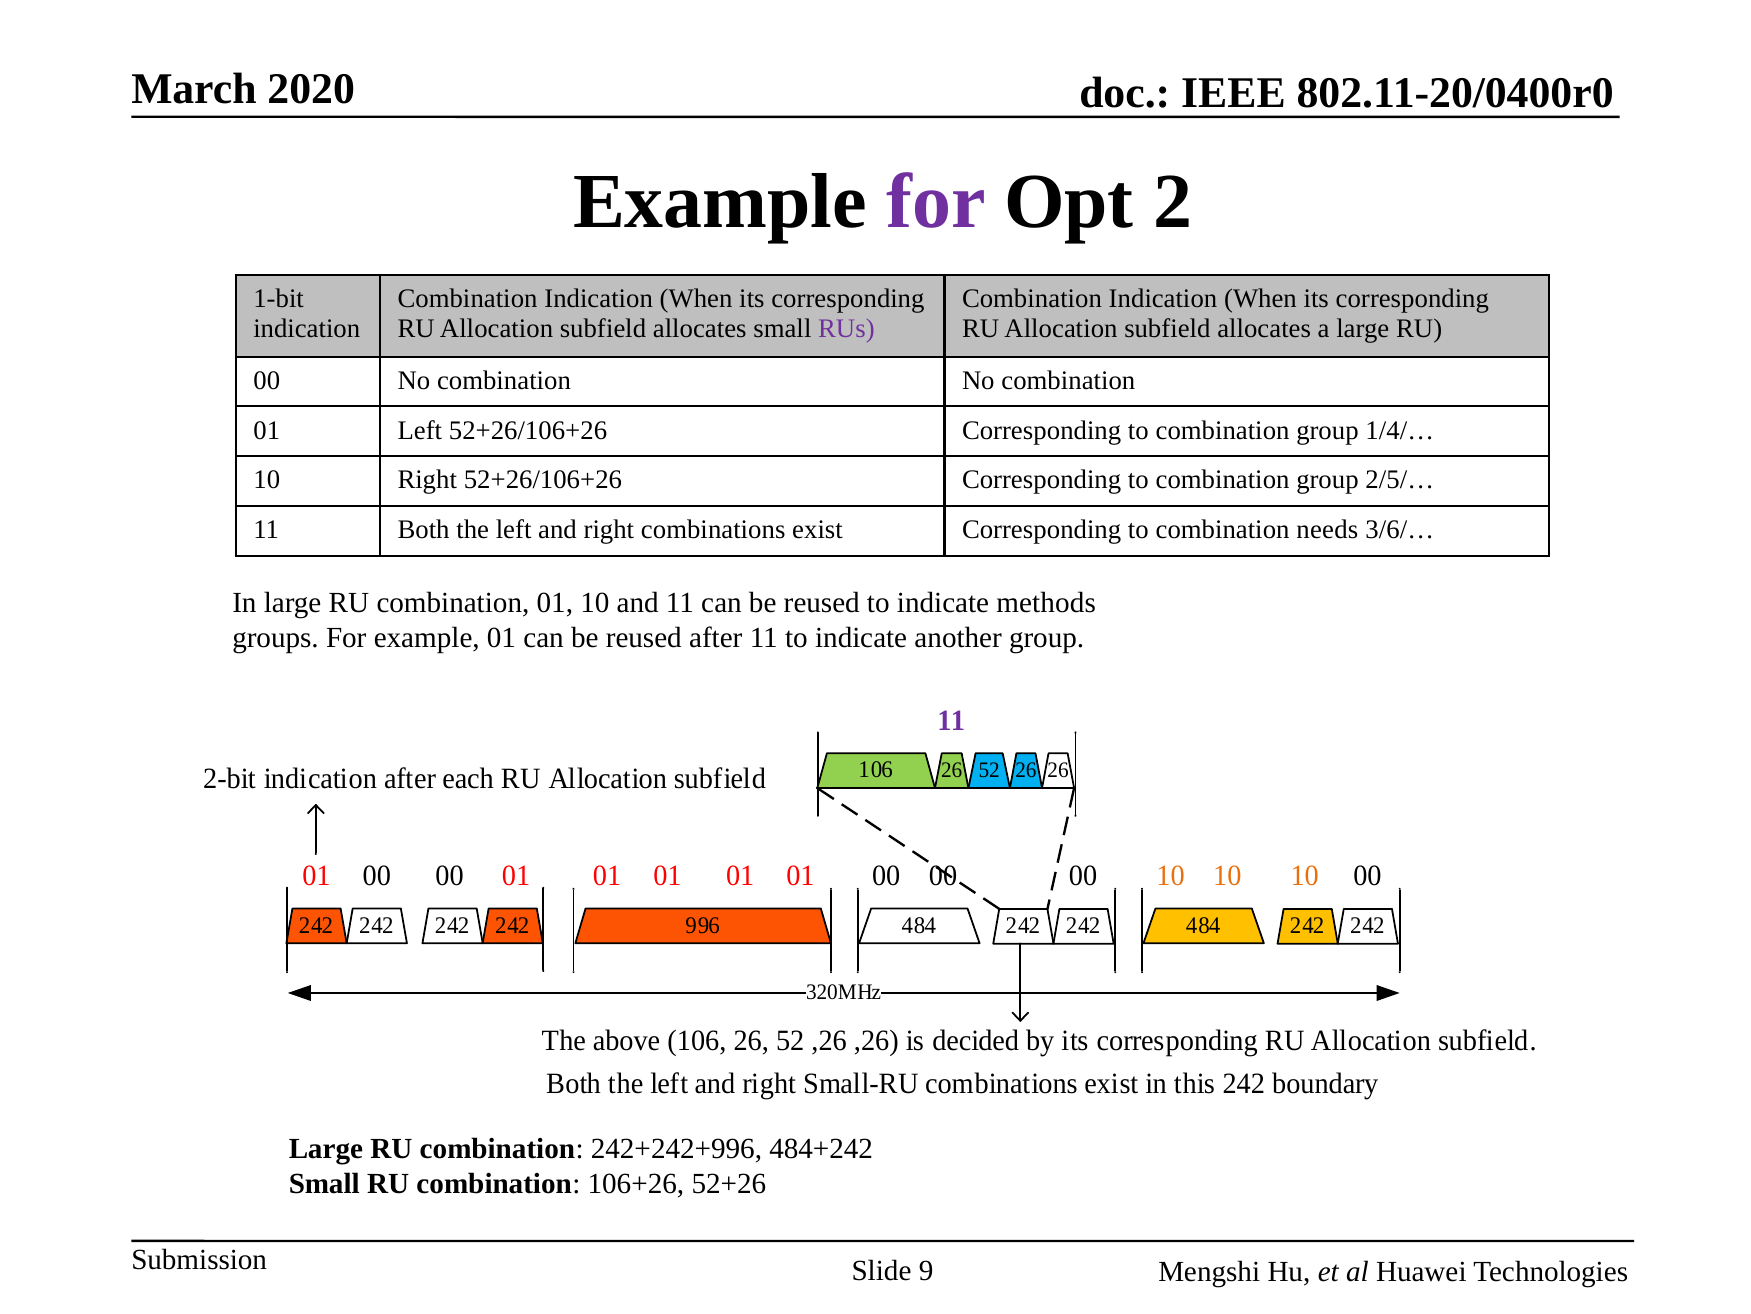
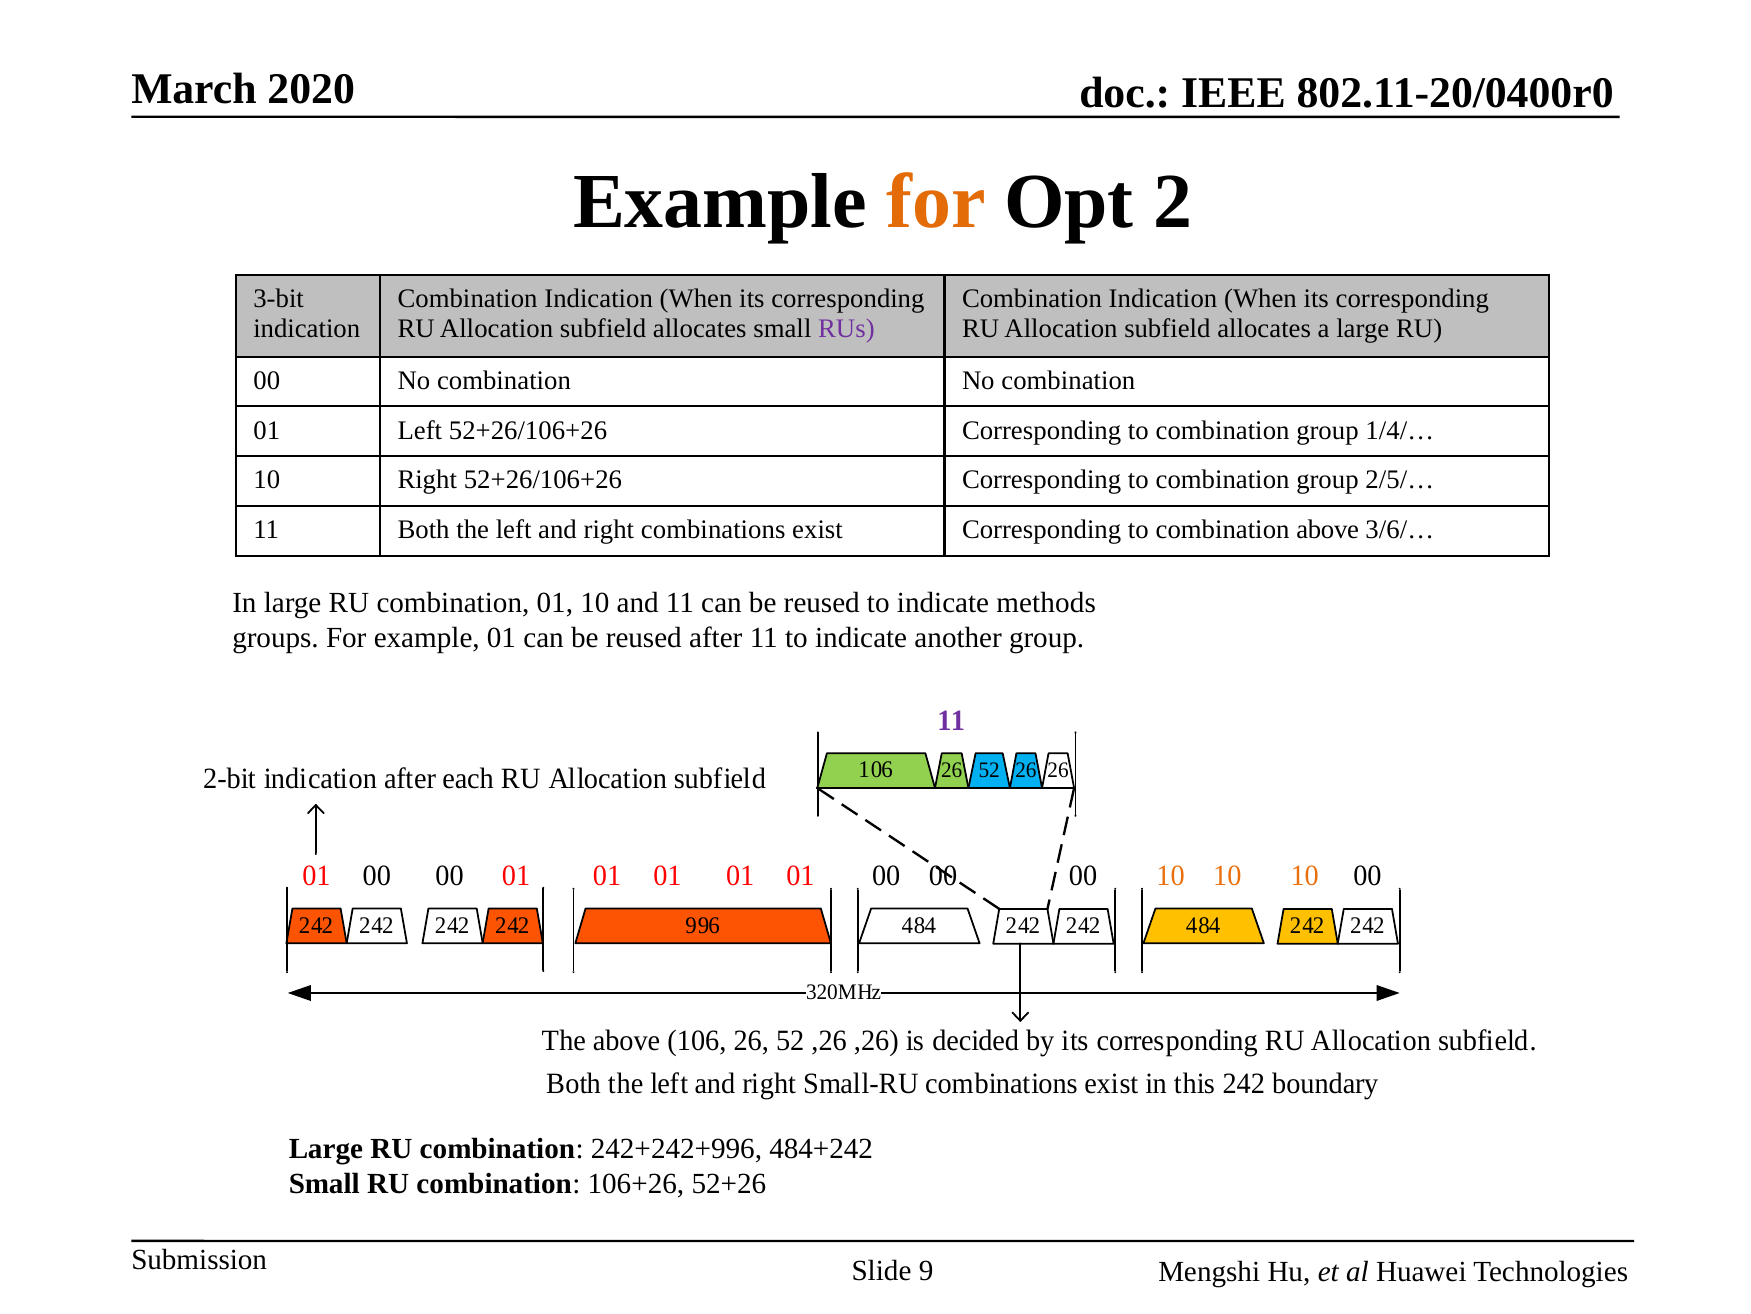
for at (936, 201) colour: purple -> orange
1-bit: 1-bit -> 3-bit
combination needs: needs -> above
